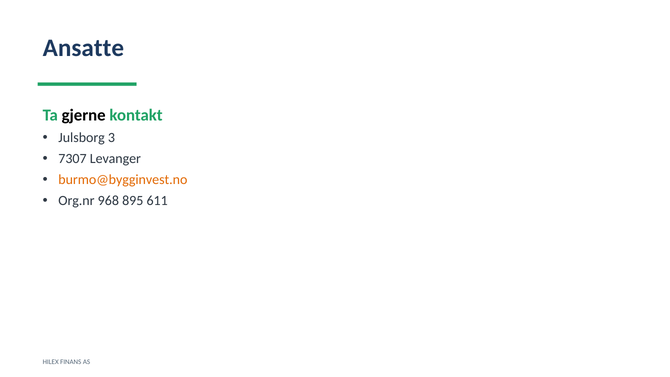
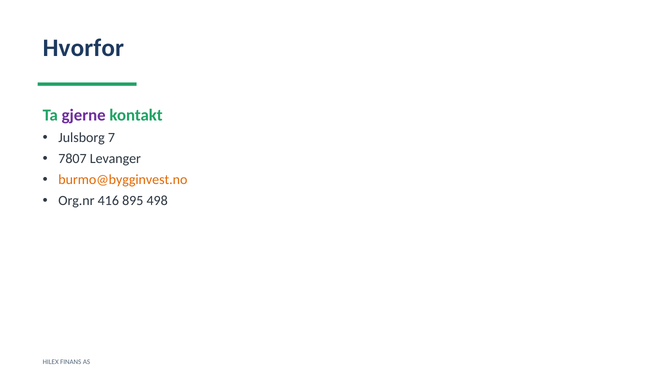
Ansatte: Ansatte -> Hvorfor
gjerne colour: black -> purple
3: 3 -> 7
7307: 7307 -> 7807
968: 968 -> 416
611: 611 -> 498
